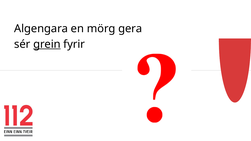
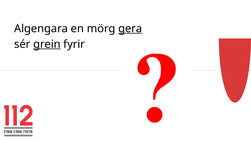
gera underline: none -> present
